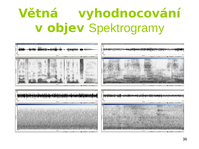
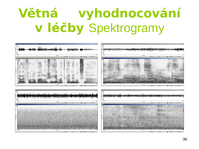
objev: objev -> léčby
